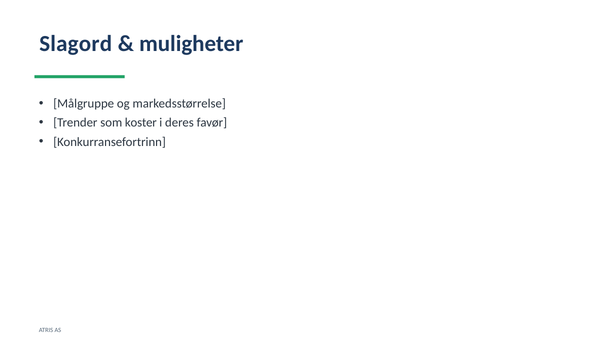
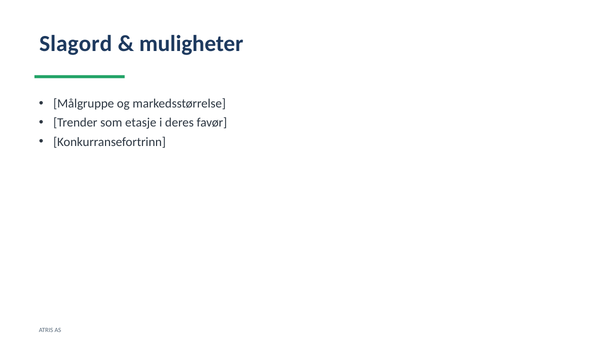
koster: koster -> etasje
